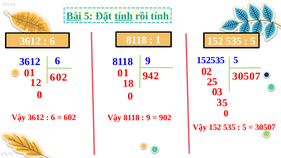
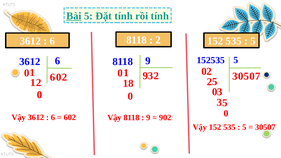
tính at (124, 16) underline: present -> none
1 at (158, 40): 1 -> 2
4 at (151, 76): 4 -> 3
